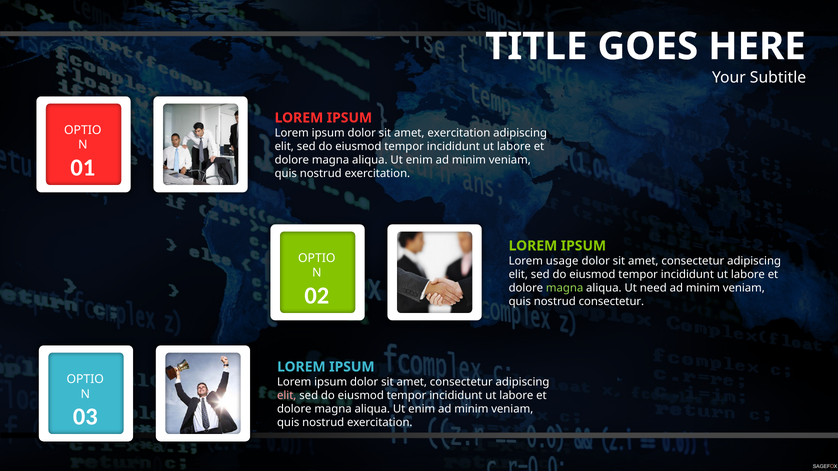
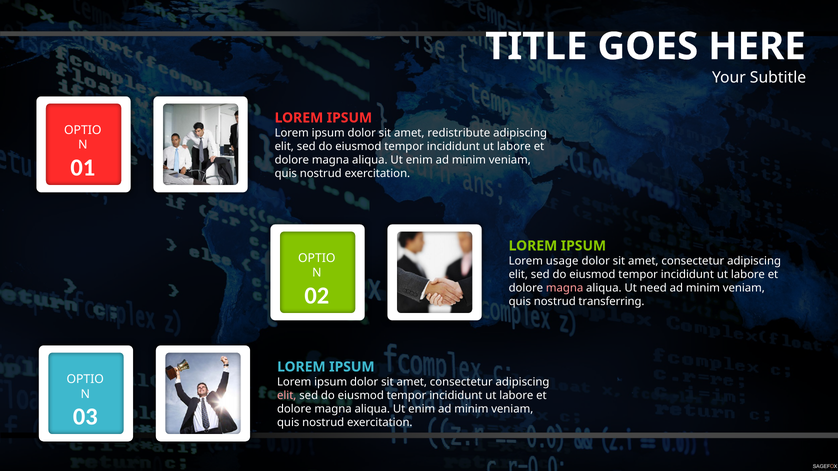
amet exercitation: exercitation -> redistribute
magna at (565, 288) colour: light green -> pink
nostrud consectetur: consectetur -> transferring
